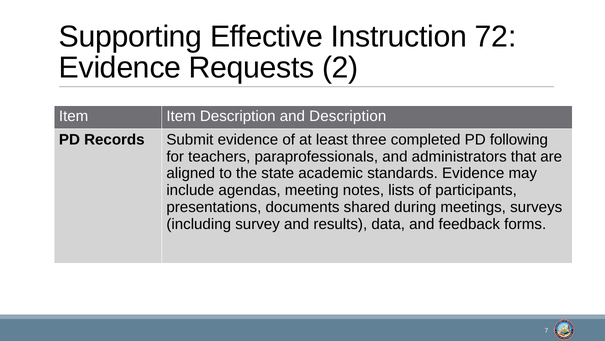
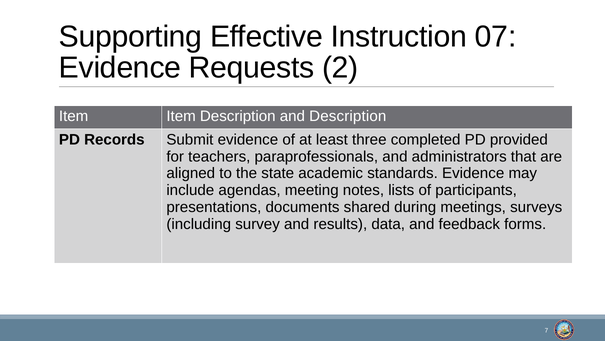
72: 72 -> 07
following: following -> provided
